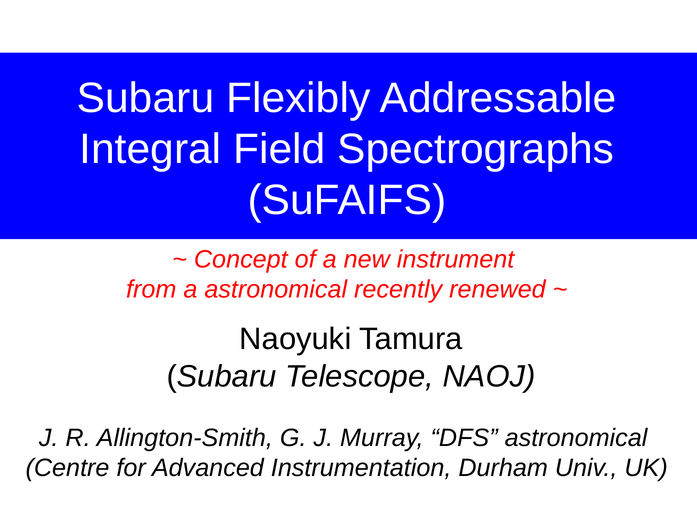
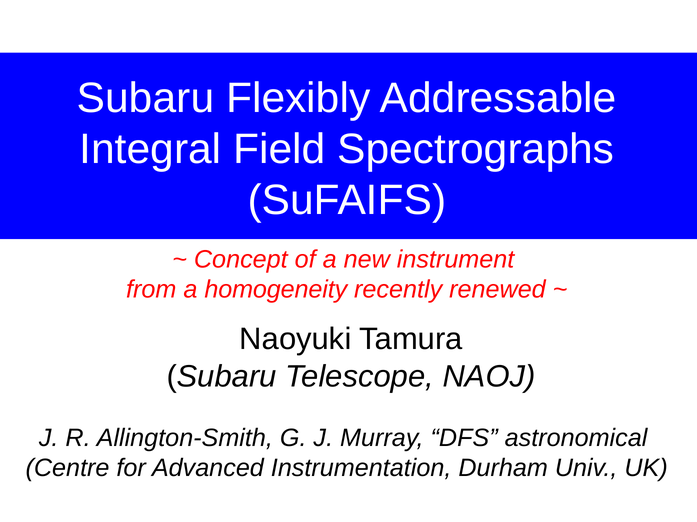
a astronomical: astronomical -> homogeneity
